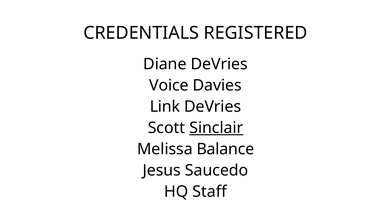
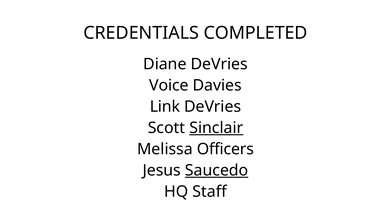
REGISTERED: REGISTERED -> COMPLETED
Balance: Balance -> Officers
Saucedo underline: none -> present
